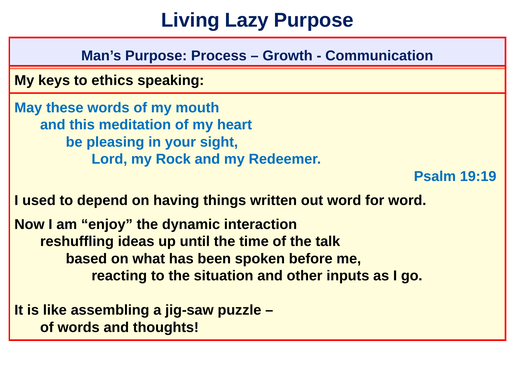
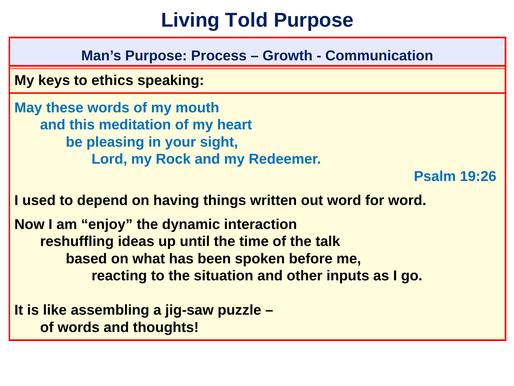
Lazy: Lazy -> Told
19:19: 19:19 -> 19:26
